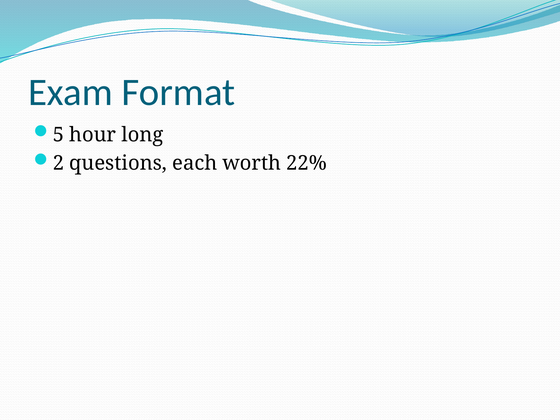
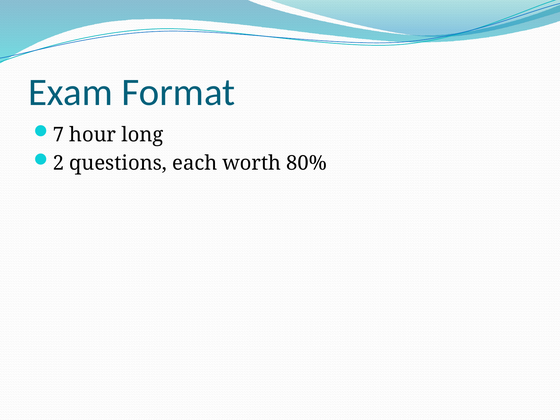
5: 5 -> 7
22%: 22% -> 80%
